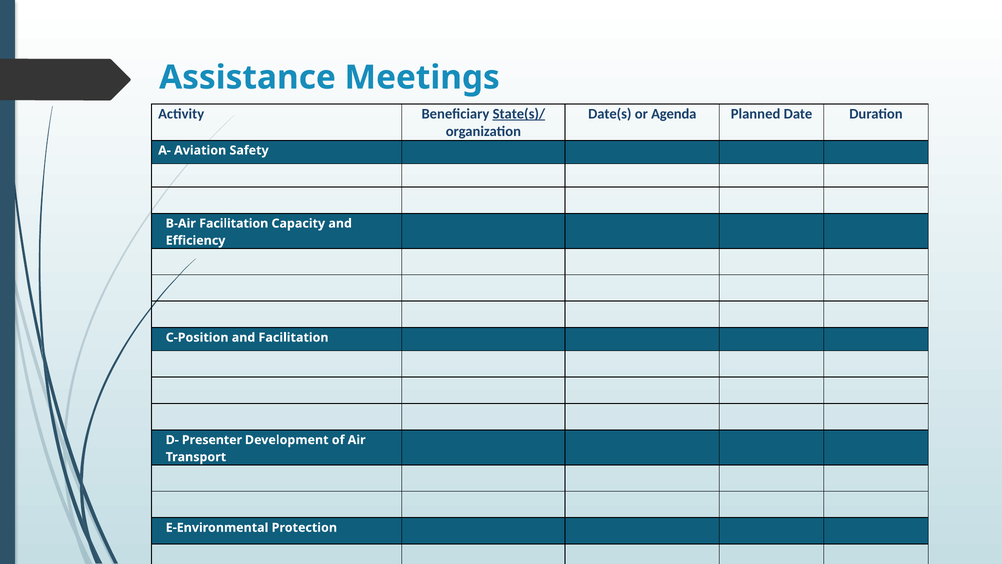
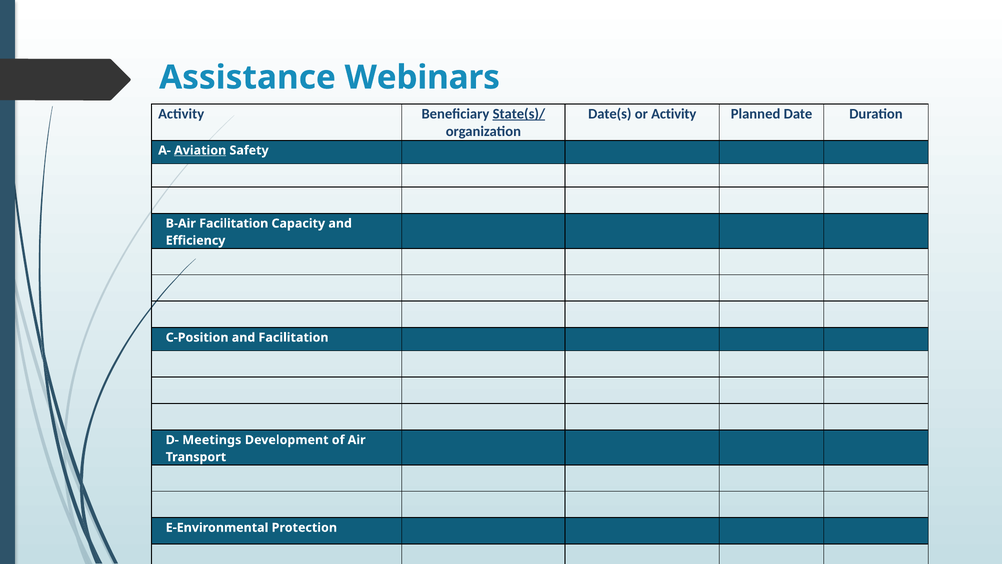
Meetings: Meetings -> Webinars
or Agenda: Agenda -> Activity
Aviation underline: none -> present
Presenter: Presenter -> Meetings
